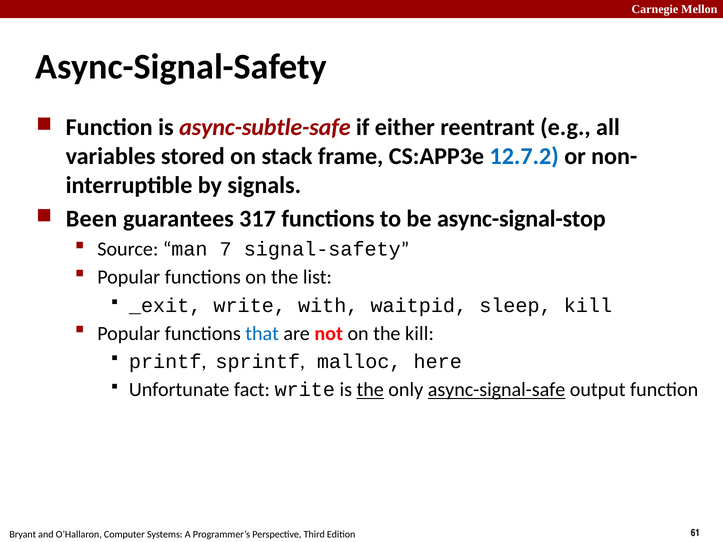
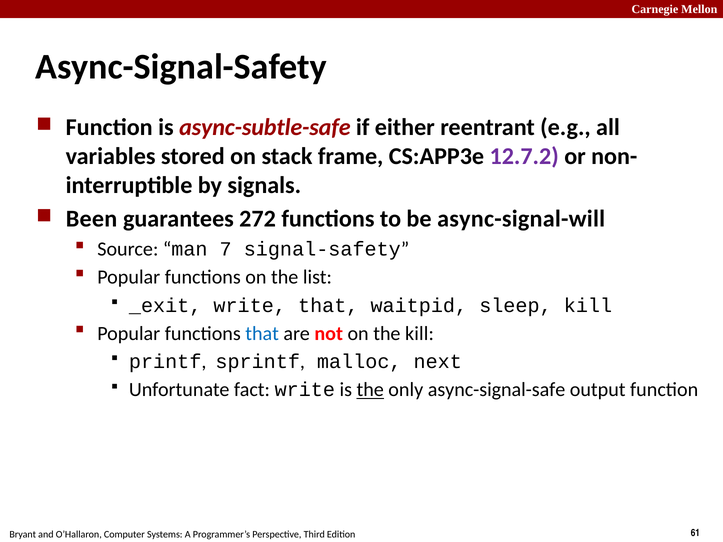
12.7.2 colour: blue -> purple
317: 317 -> 272
async-signal-stop: async-signal-stop -> async-signal-will
write with: with -> that
here: here -> next
async-signal-safe underline: present -> none
